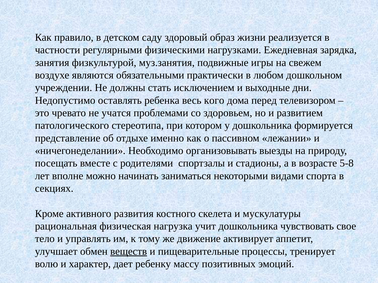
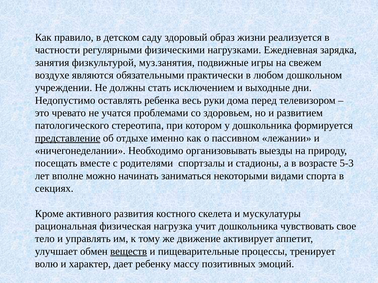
кого: кого -> руки
представление underline: none -> present
5-8: 5-8 -> 5-3
